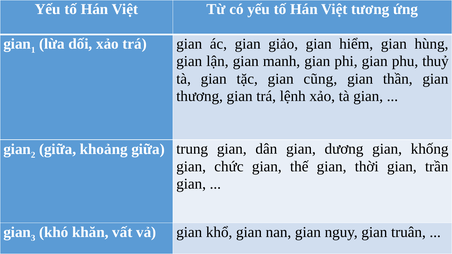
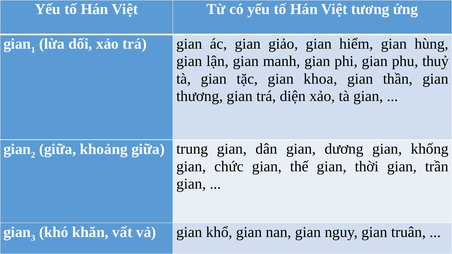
cũng: cũng -> khoa
lệnh: lệnh -> diện
